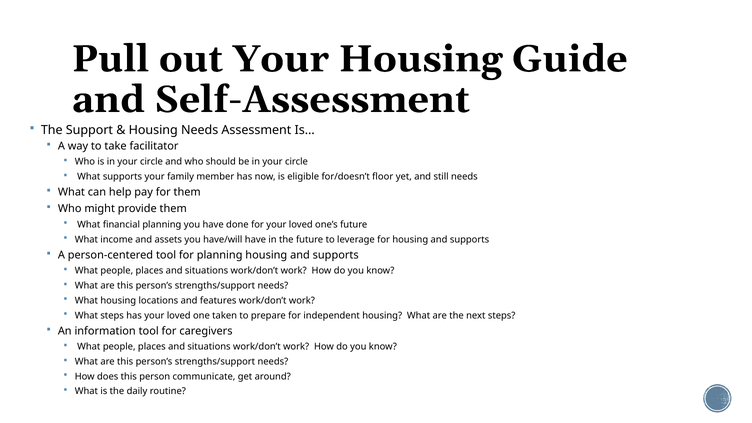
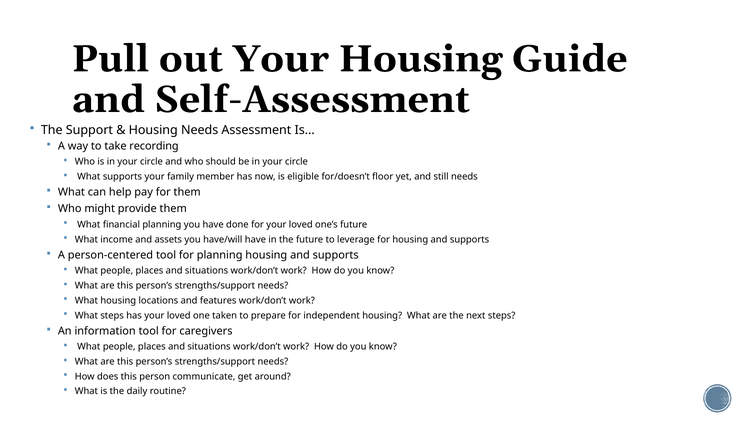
facilitator: facilitator -> recording
